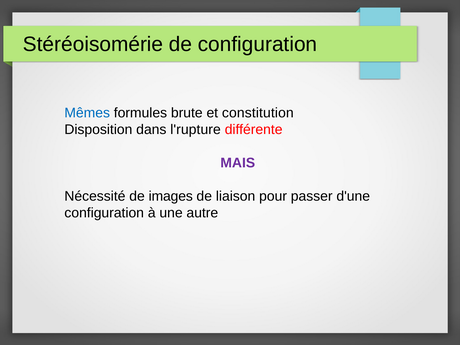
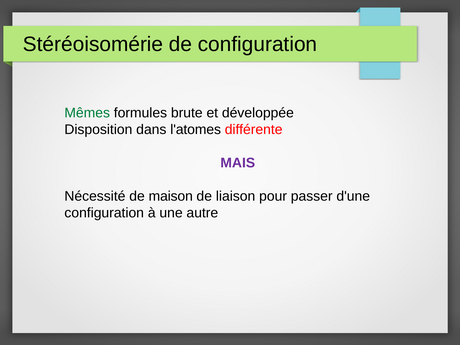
Mêmes colour: blue -> green
constitution: constitution -> développée
l'rupture: l'rupture -> l'atomes
images: images -> maison
